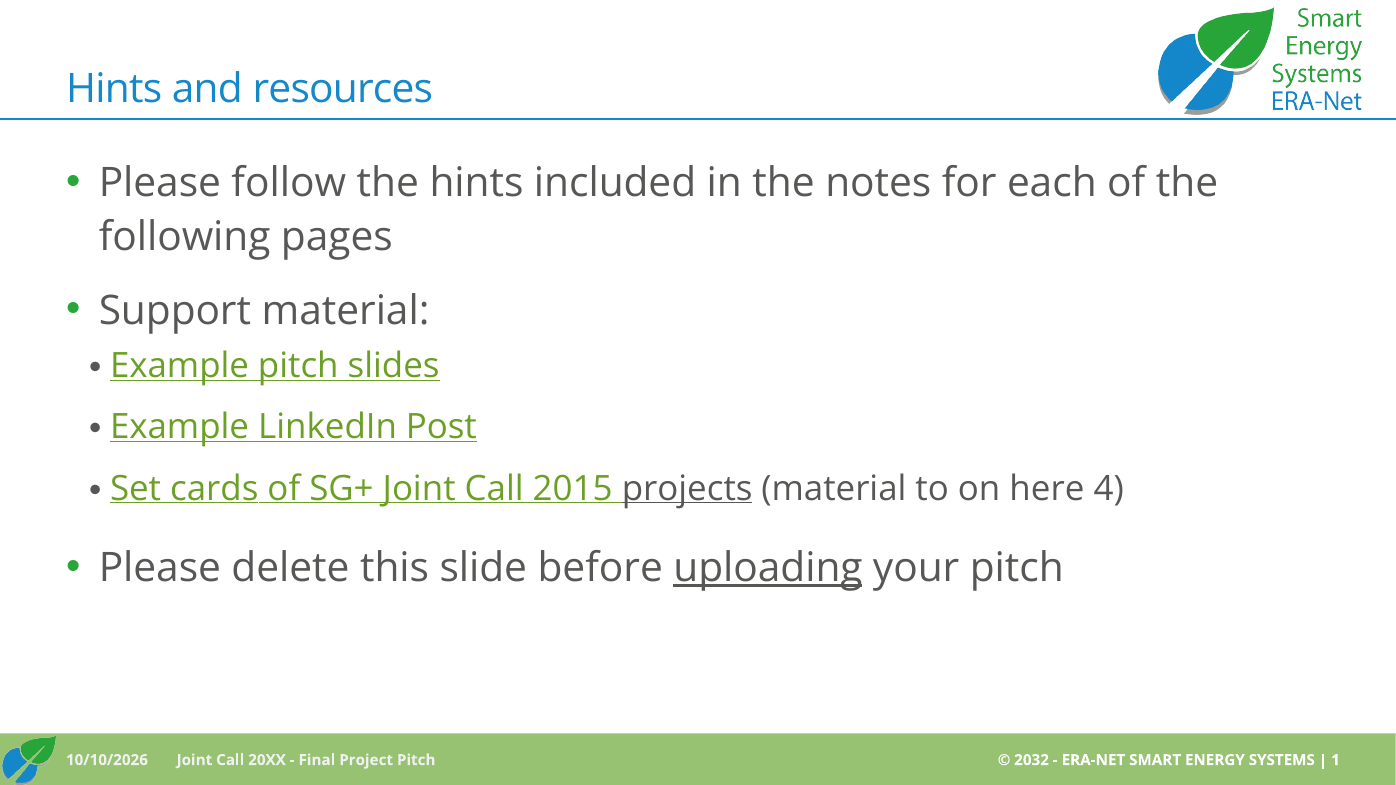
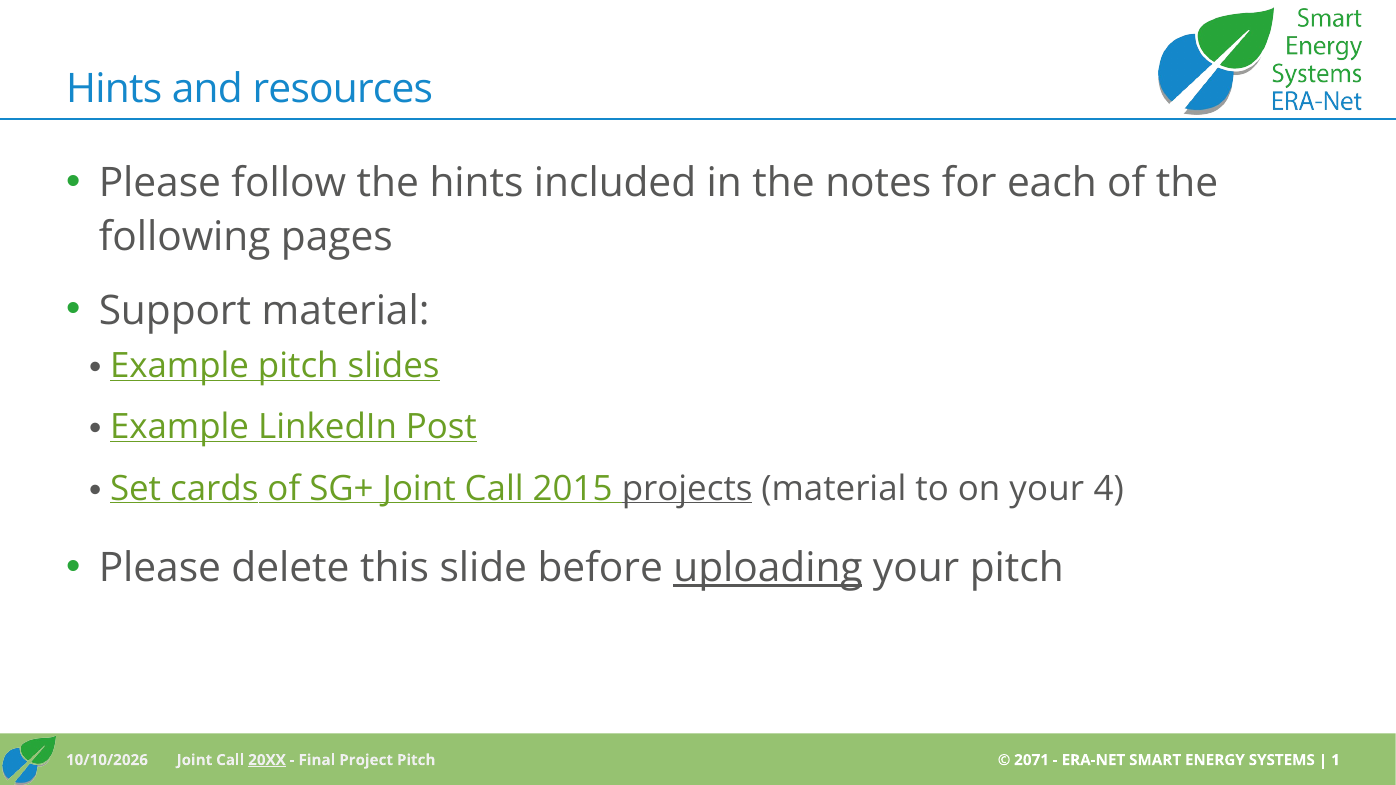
on here: here -> your
20XX underline: none -> present
2032: 2032 -> 2071
